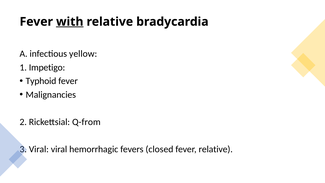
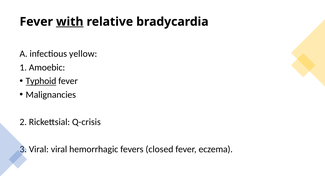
Impetigo: Impetigo -> Amoebic
Typhoid underline: none -> present
Q-from: Q-from -> Q-crisis
fever relative: relative -> eczema
